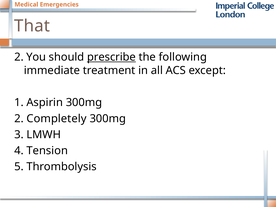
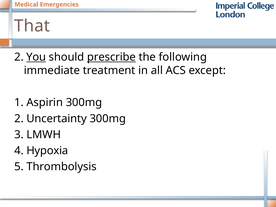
You underline: none -> present
Completely: Completely -> Uncertainty
Tension: Tension -> Hypoxia
